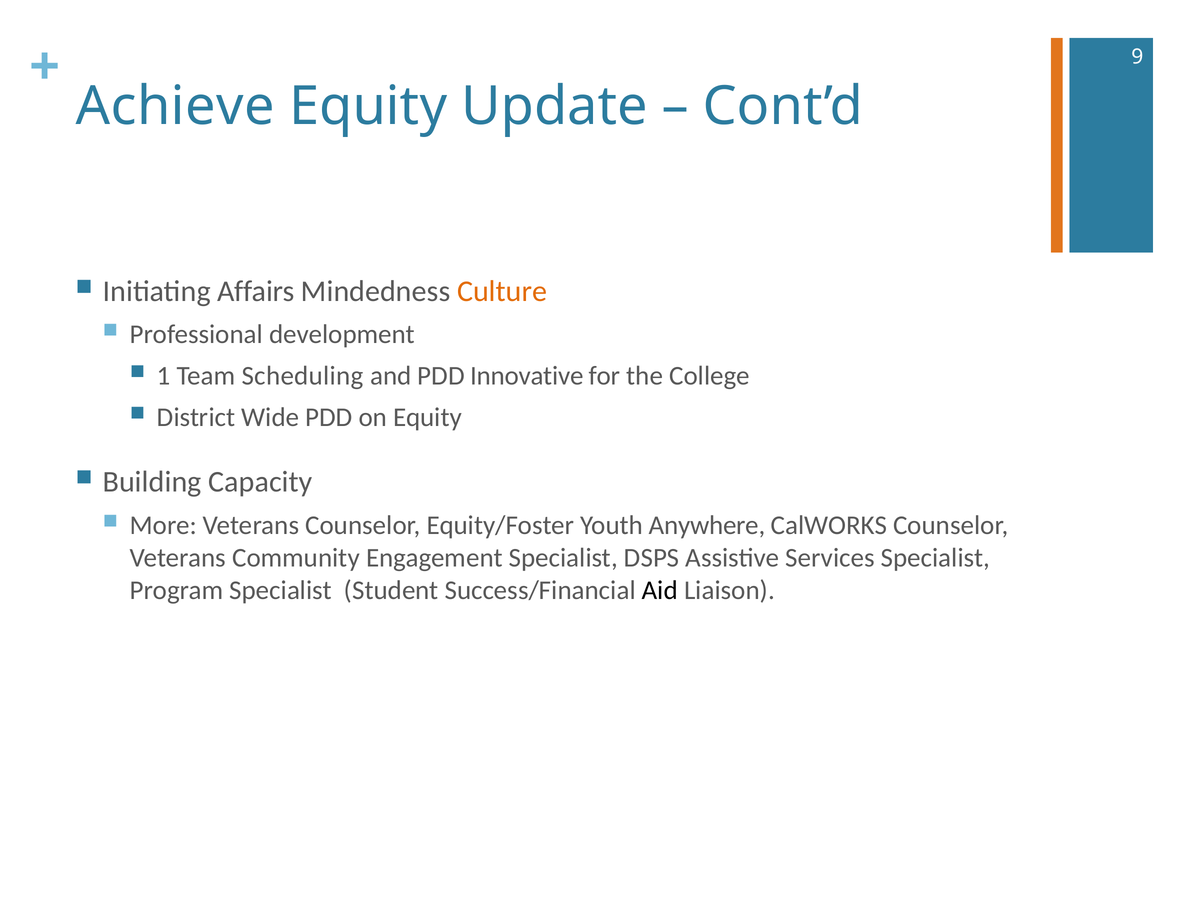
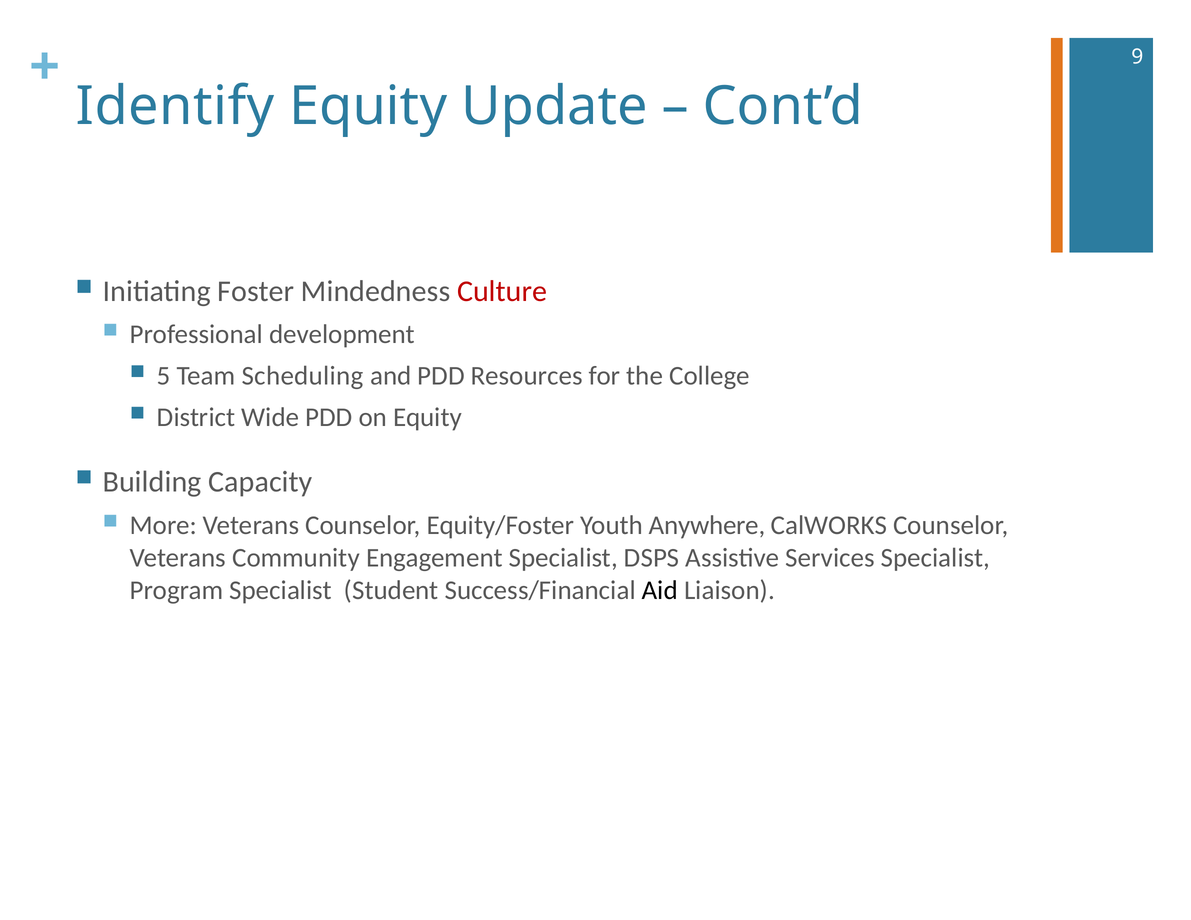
Achieve: Achieve -> Identify
Affairs: Affairs -> Foster
Culture colour: orange -> red
1: 1 -> 5
Innovative: Innovative -> Resources
